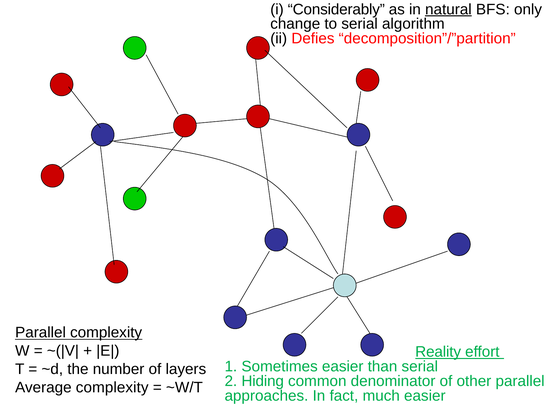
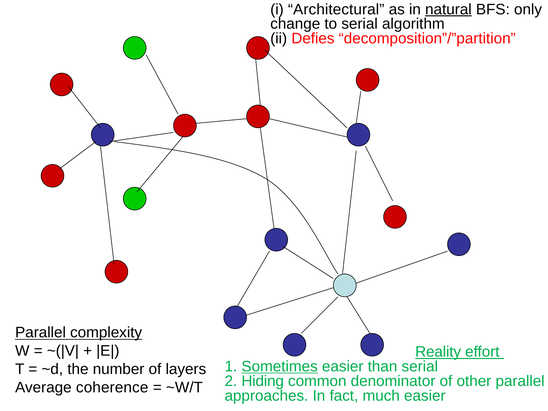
Considerably: Considerably -> Architectural
Sometimes underline: none -> present
Average complexity: complexity -> coherence
